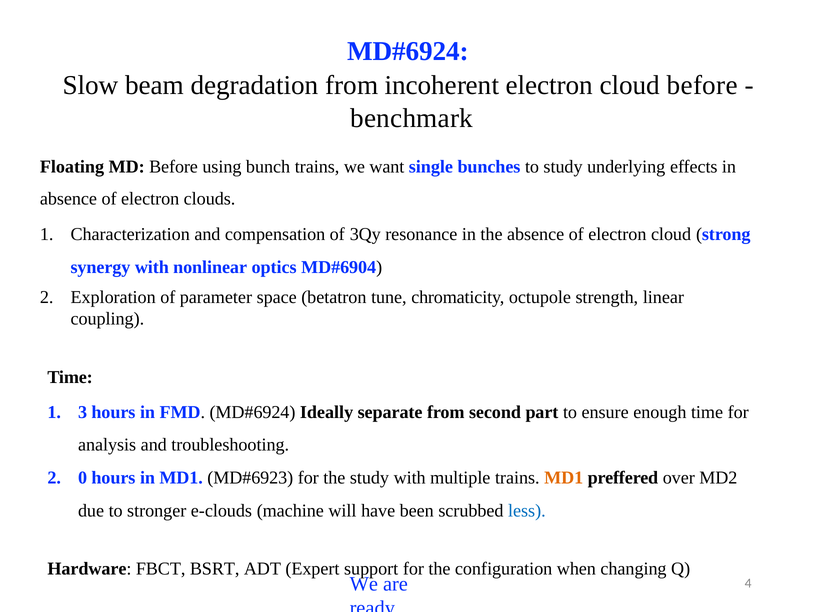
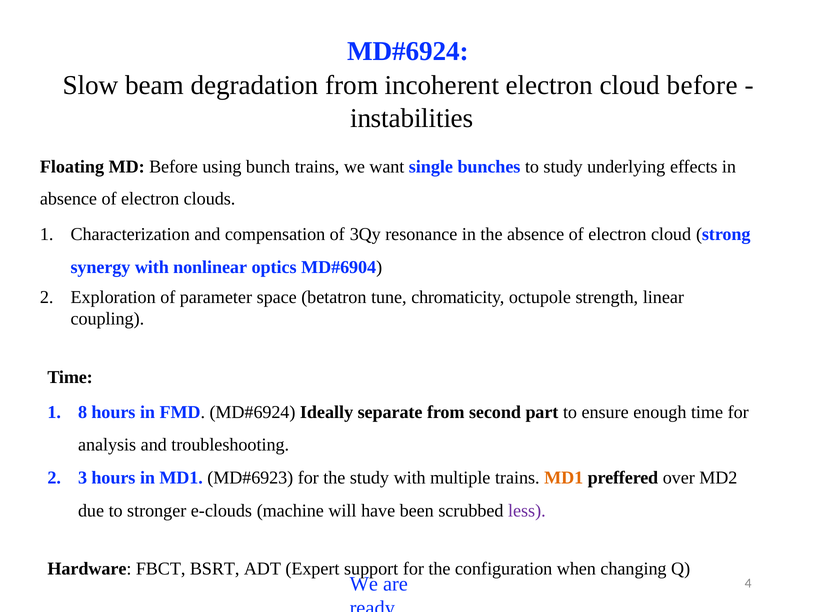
benchmark: benchmark -> instabilities
3: 3 -> 8
0: 0 -> 3
less colour: blue -> purple
